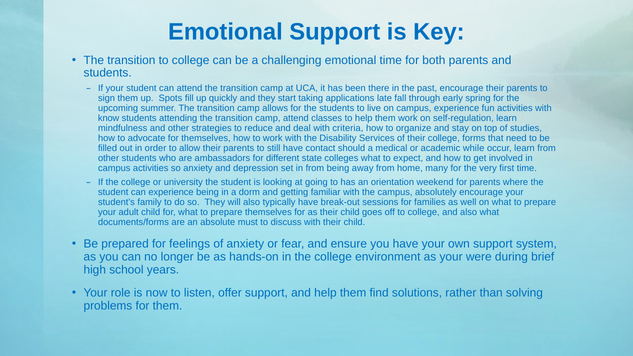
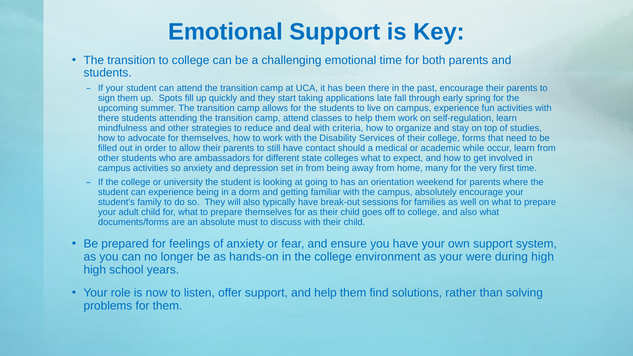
know at (109, 118): know -> there
during brief: brief -> high
